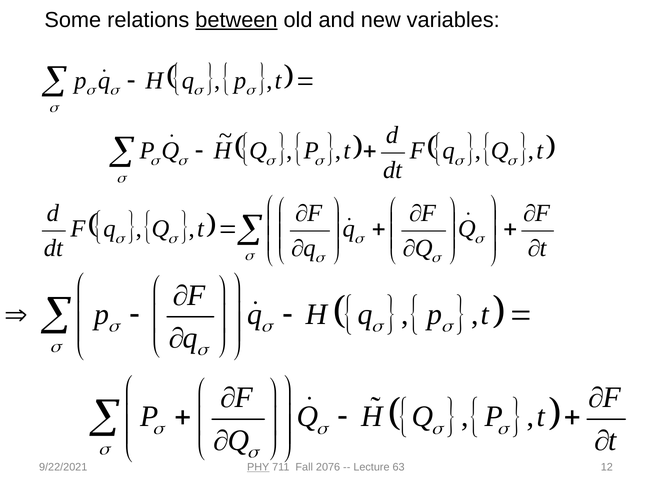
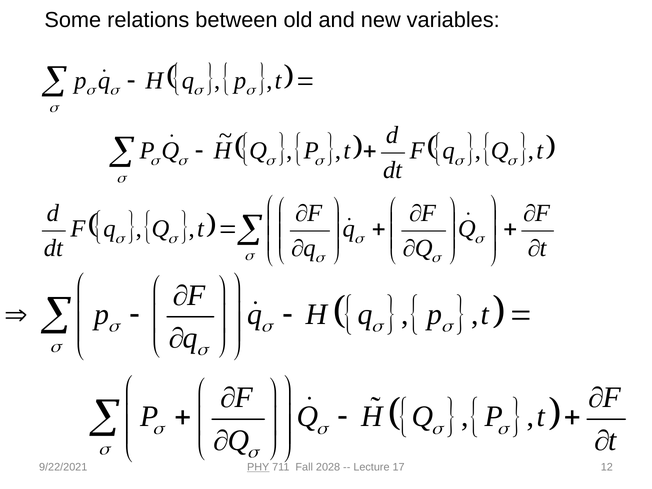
between underline: present -> none
2076: 2076 -> 2028
63: 63 -> 17
